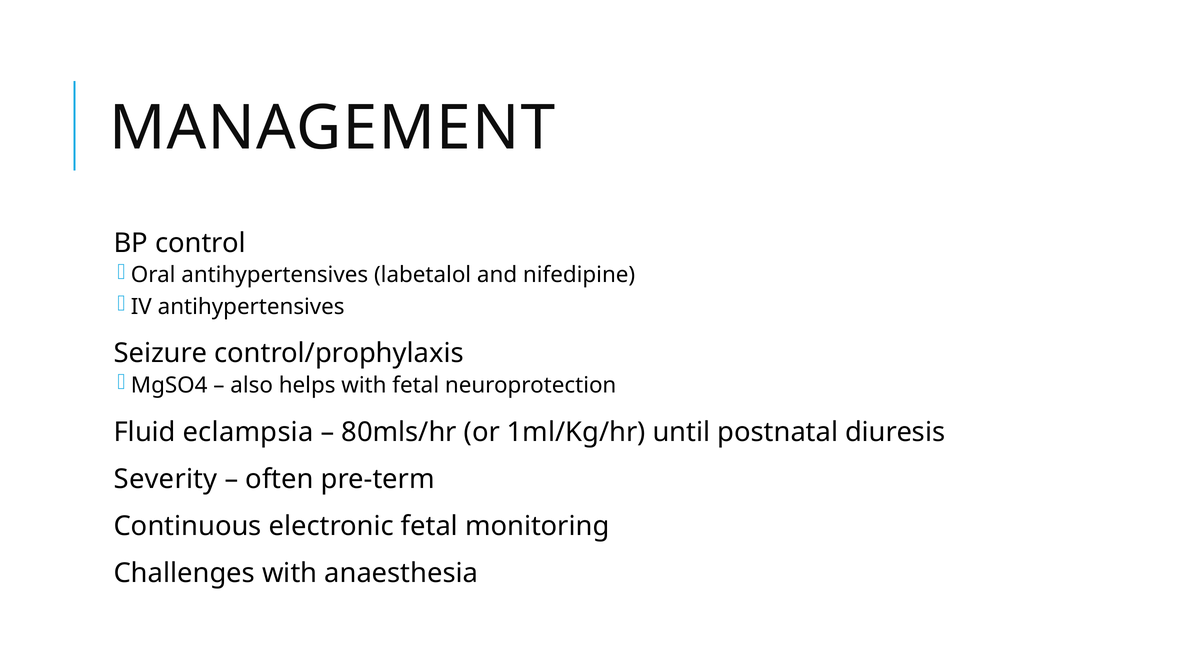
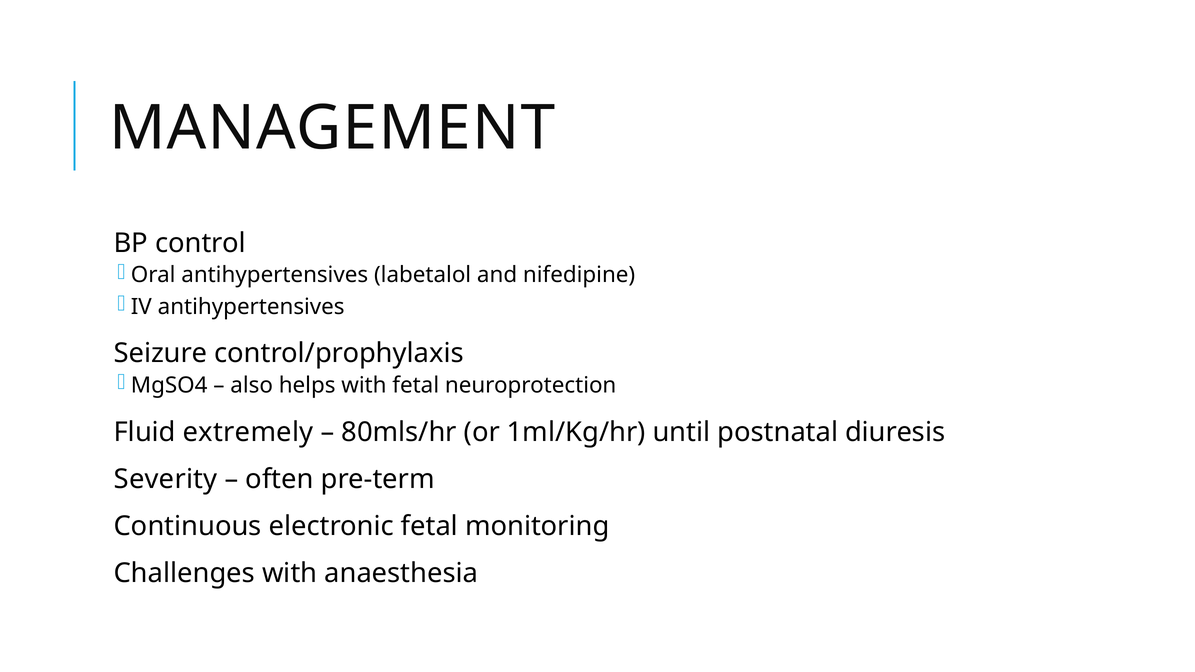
eclampsia: eclampsia -> extremely
